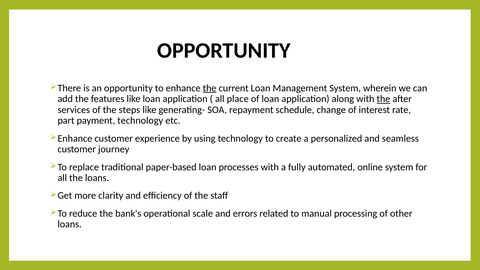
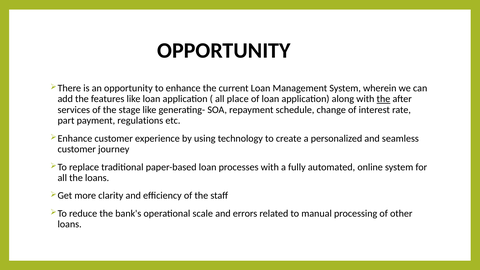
the at (210, 88) underline: present -> none
steps: steps -> stage
payment technology: technology -> regulations
